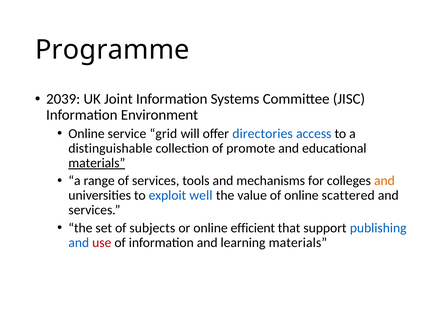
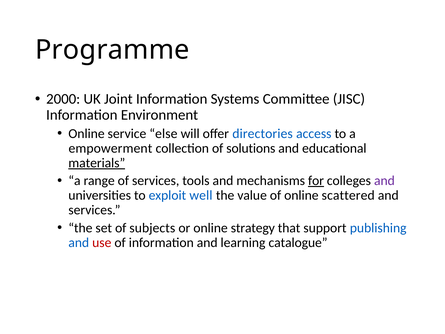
2039: 2039 -> 2000
grid: grid -> else
distinguishable: distinguishable -> empowerment
promote: promote -> solutions
for underline: none -> present
and at (384, 181) colour: orange -> purple
efficient: efficient -> strategy
learning materials: materials -> catalogue
